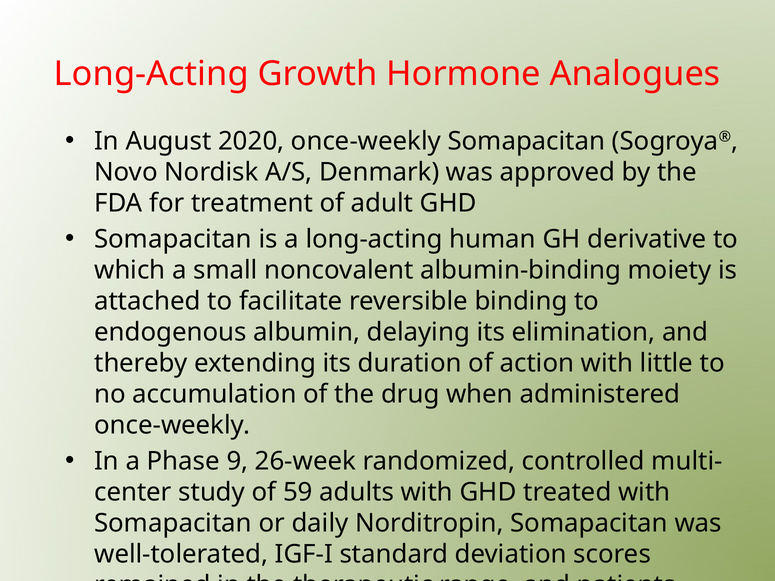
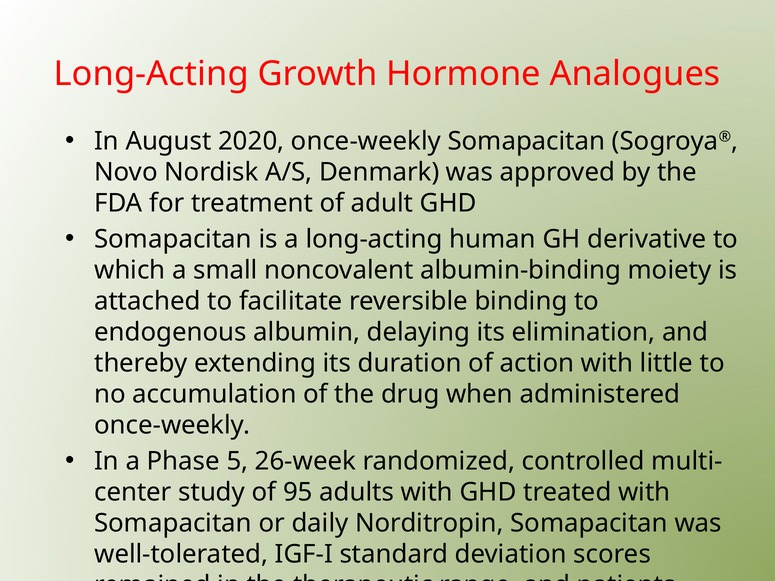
9: 9 -> 5
59: 59 -> 95
